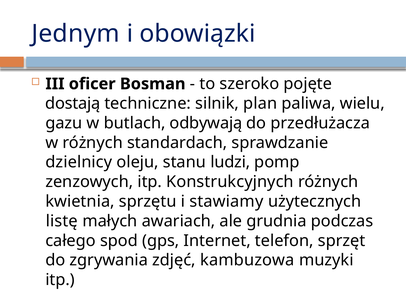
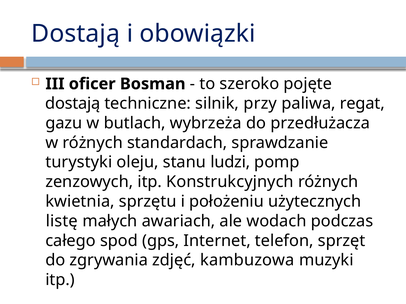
Jednym at (76, 34): Jednym -> Dostają
plan: plan -> przy
wielu: wielu -> regat
odbywają: odbywają -> wybrzeża
dzielnicy: dzielnicy -> turystyki
stawiamy: stawiamy -> położeniu
grudnia: grudnia -> wodach
